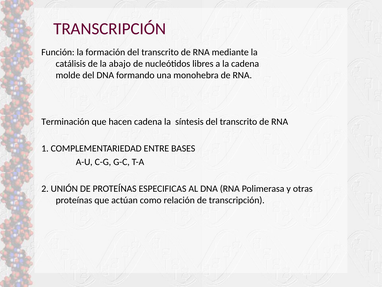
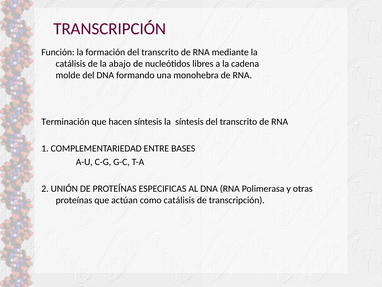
hacen cadena: cadena -> síntesis
como relación: relación -> catálisis
